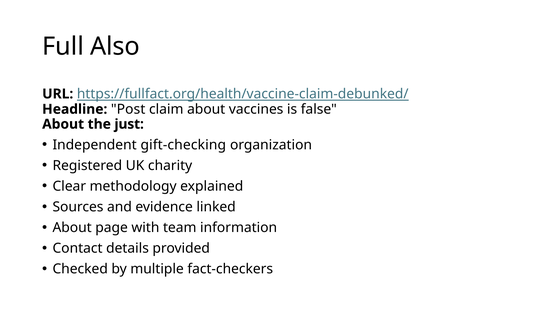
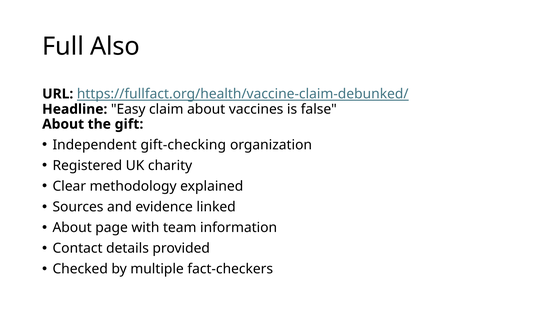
Post: Post -> Easy
just: just -> gift
